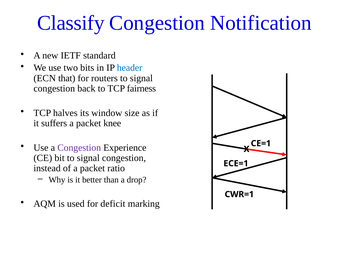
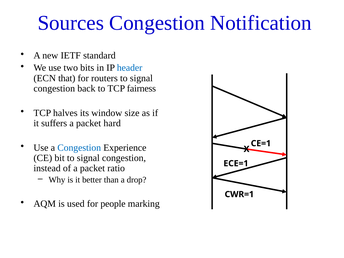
Classify: Classify -> Sources
knee: knee -> hard
Congestion at (79, 148) colour: purple -> blue
deficit: deficit -> people
